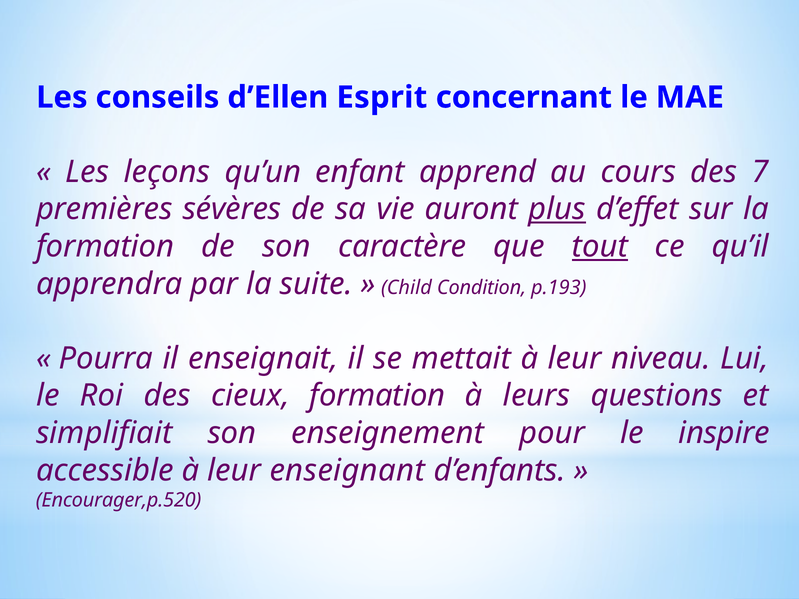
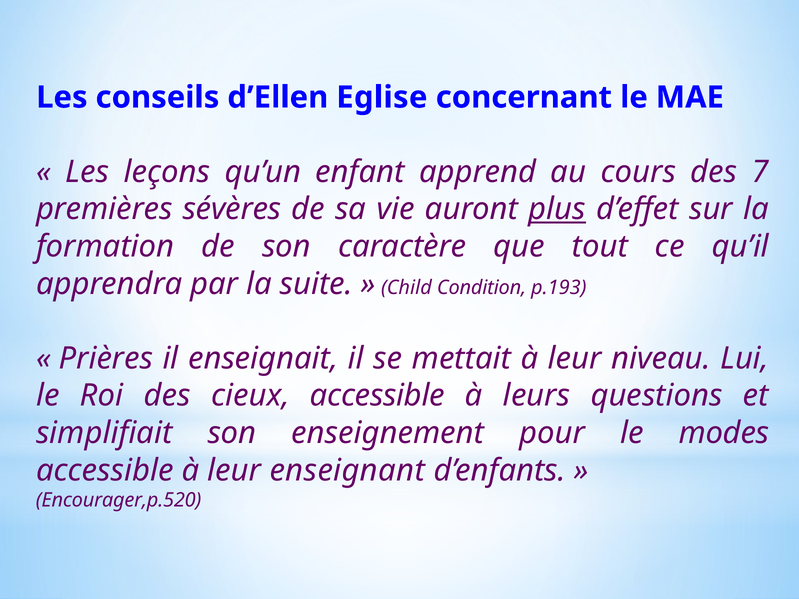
Esprit: Esprit -> Eglise
tout underline: present -> none
Pourra: Pourra -> Prières
cieux formation: formation -> accessible
inspire: inspire -> modes
